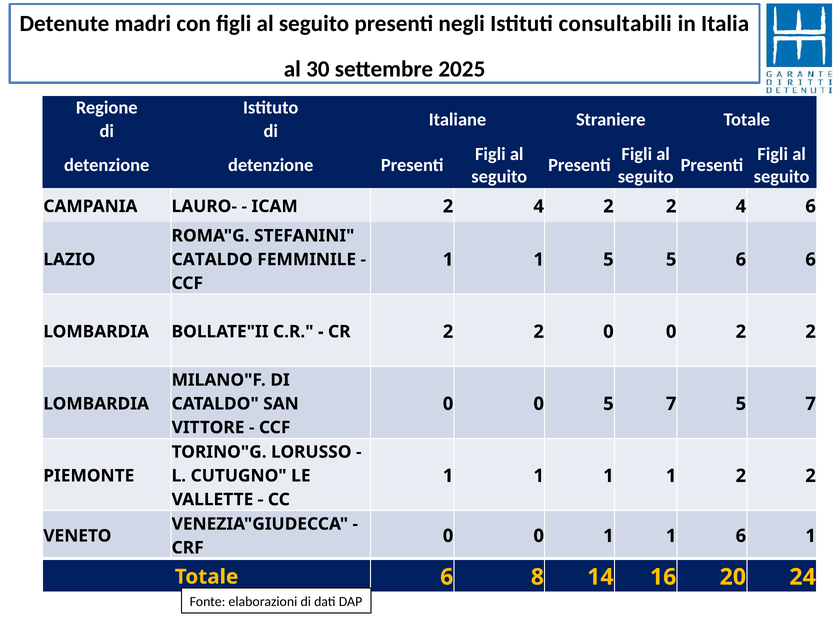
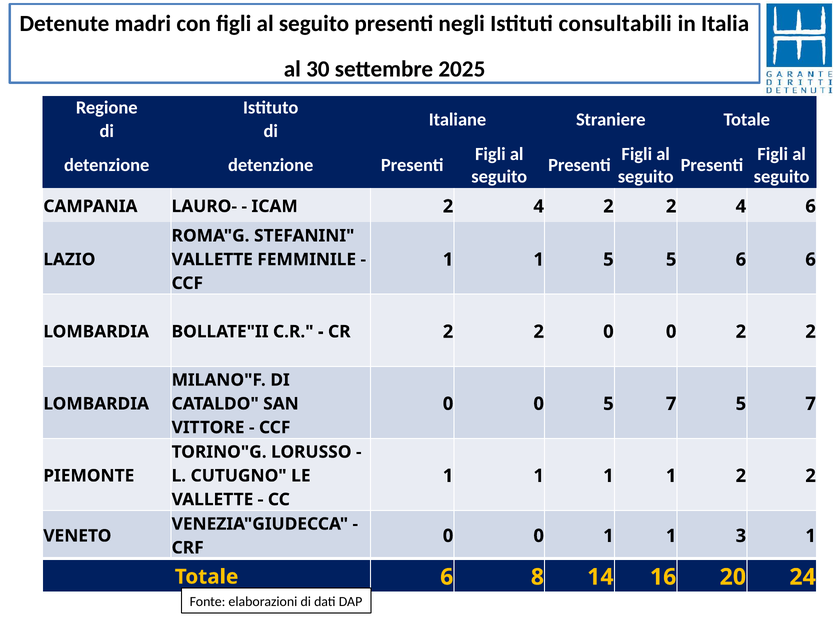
CATALDO at (212, 259): CATALDO -> VALLETTE
1 6: 6 -> 3
